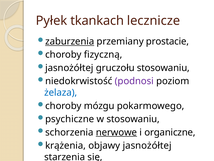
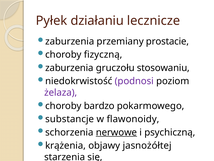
tkankach: tkankach -> działaniu
zaburzenia at (70, 41) underline: present -> none
jasnożółtej at (69, 68): jasnożółtej -> zaburzenia
żelaza colour: blue -> purple
mózgu: mózgu -> bardzo
psychiczne: psychiczne -> substancje
w stosowaniu: stosowaniu -> flawonoidy
organiczne: organiczne -> psychiczną
